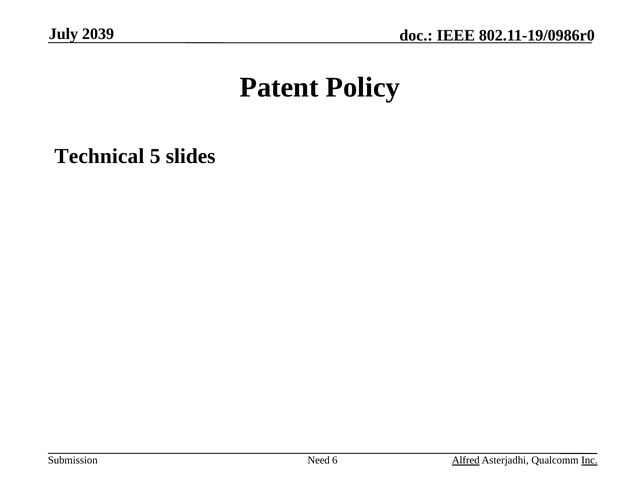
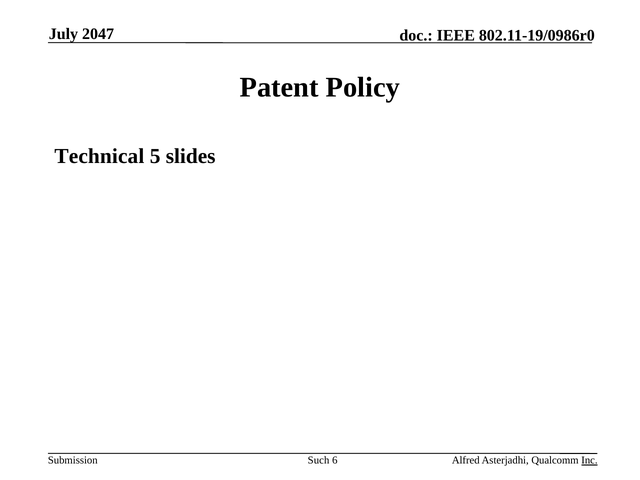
2039: 2039 -> 2047
Need: Need -> Such
Alfred underline: present -> none
